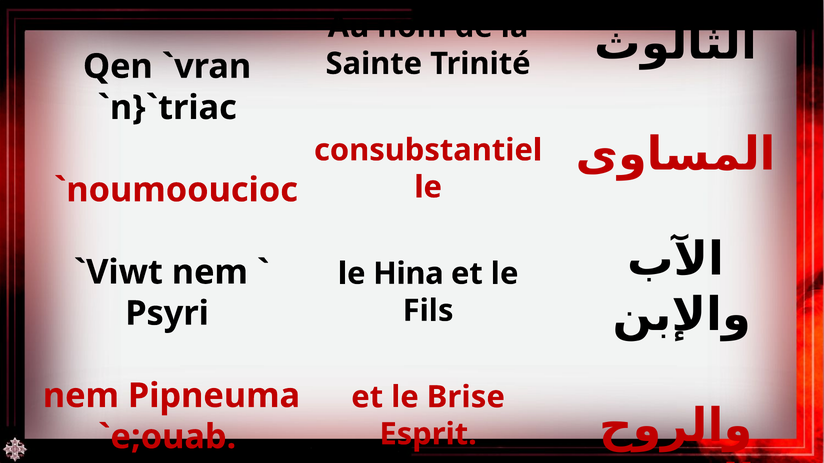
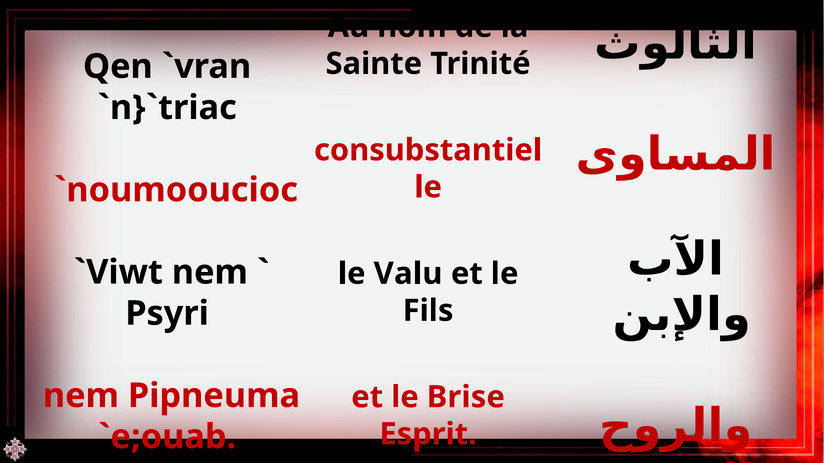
Hina: Hina -> Valu
